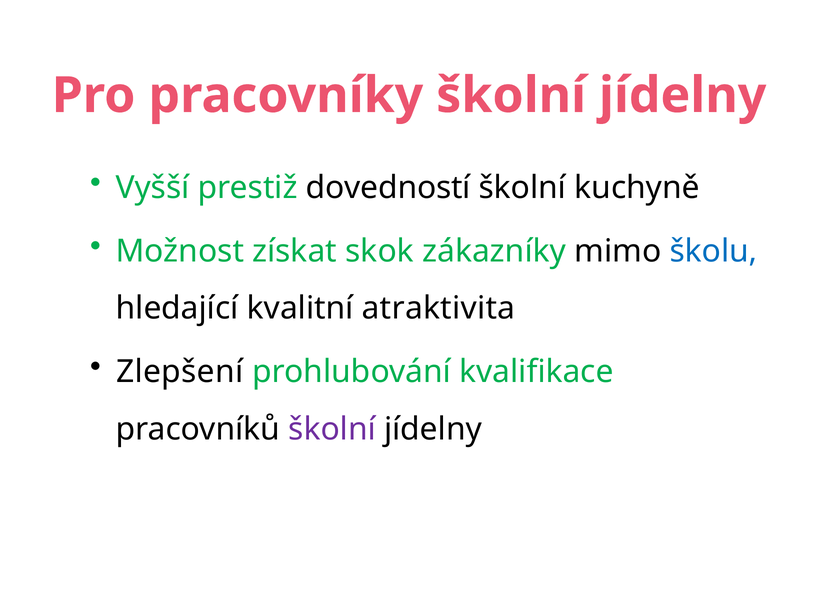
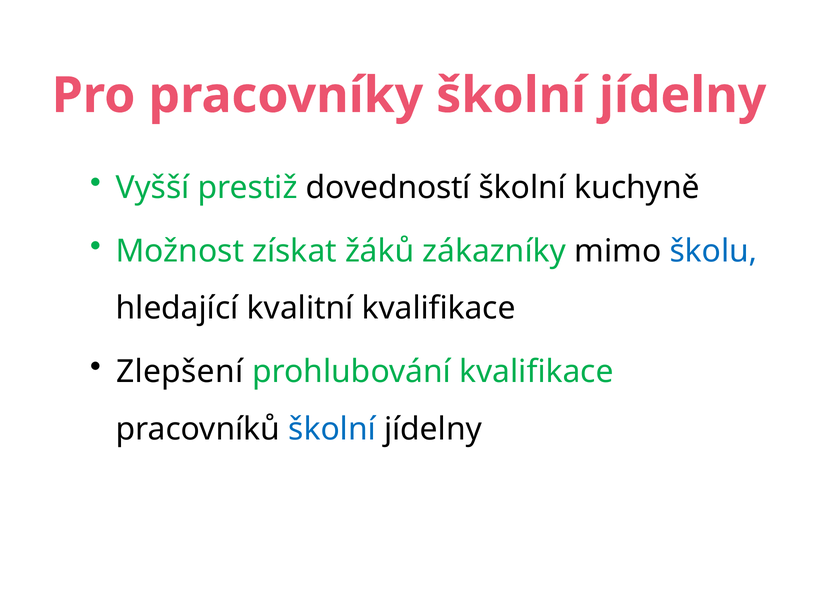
skok: skok -> žáků
kvalitní atraktivita: atraktivita -> kvalifikace
školní at (332, 429) colour: purple -> blue
